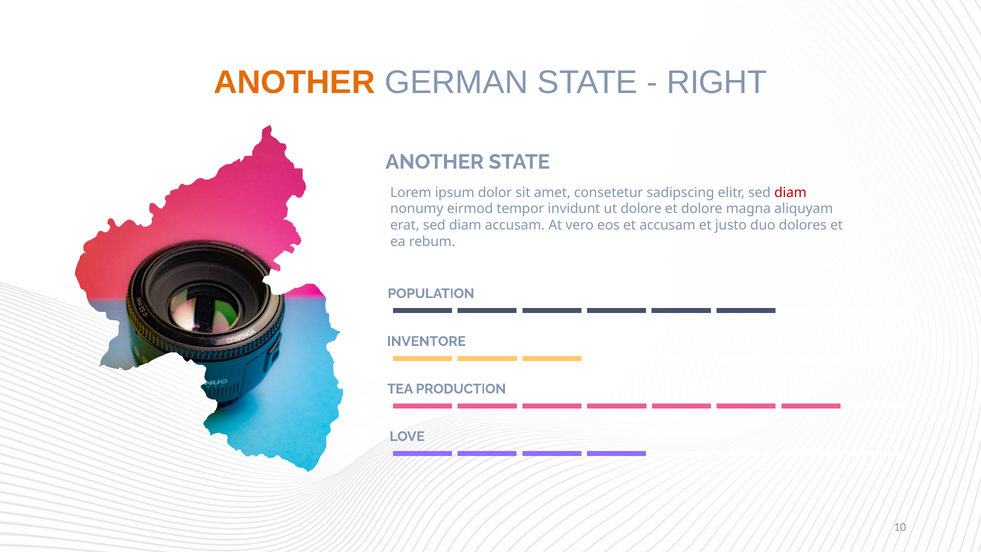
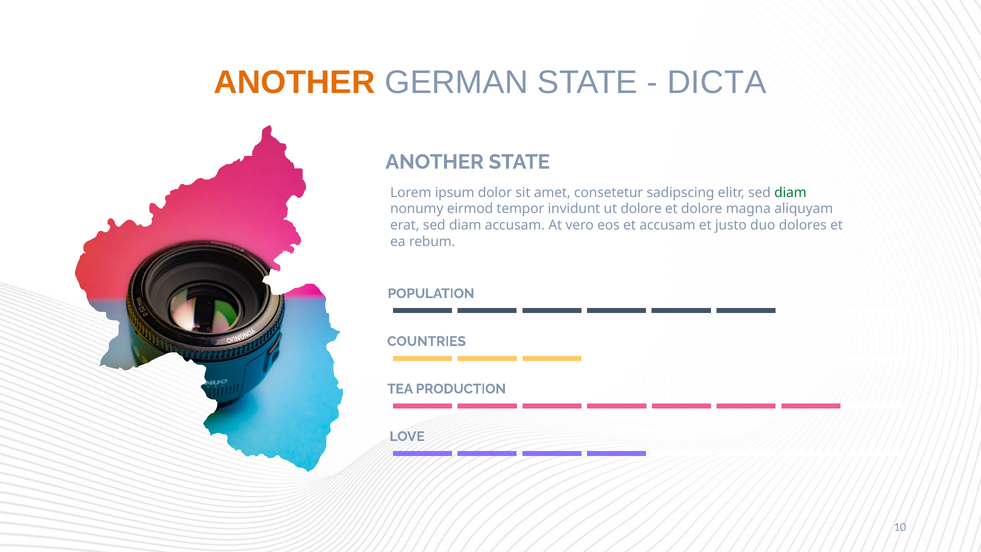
RIGHT: RIGHT -> DICTA
diam at (790, 192) colour: red -> green
INVENTORE: INVENTORE -> COUNTRIES
